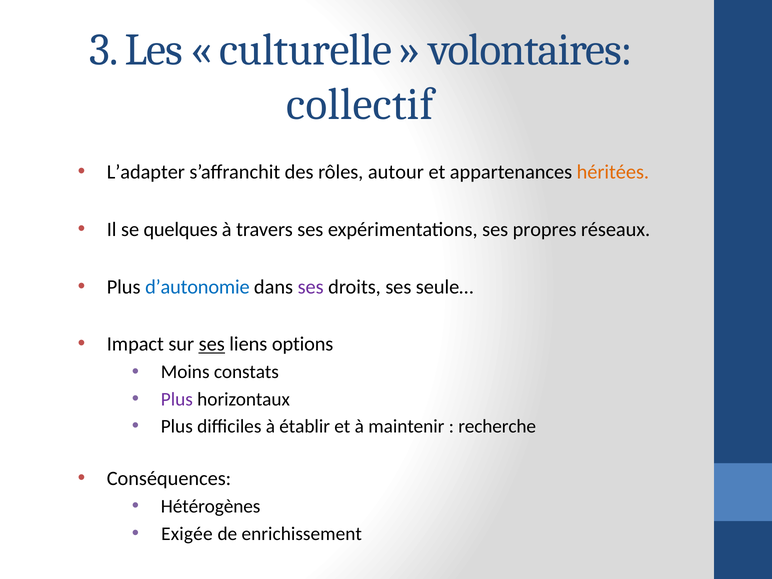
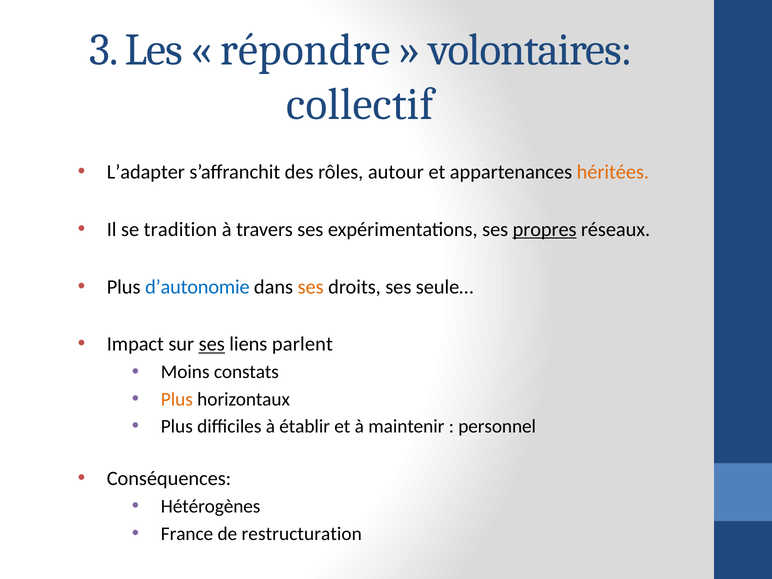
culturelle: culturelle -> répondre
quelques: quelques -> tradition
propres underline: none -> present
ses at (311, 287) colour: purple -> orange
options: options -> parlent
Plus at (177, 399) colour: purple -> orange
recherche: recherche -> personnel
Exigée: Exigée -> France
enrichissement: enrichissement -> restructuration
